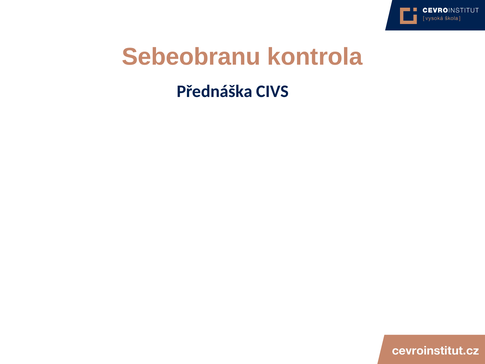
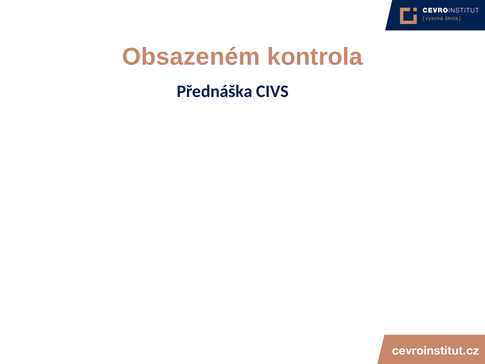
Sebeobranu: Sebeobranu -> Obsazeném
